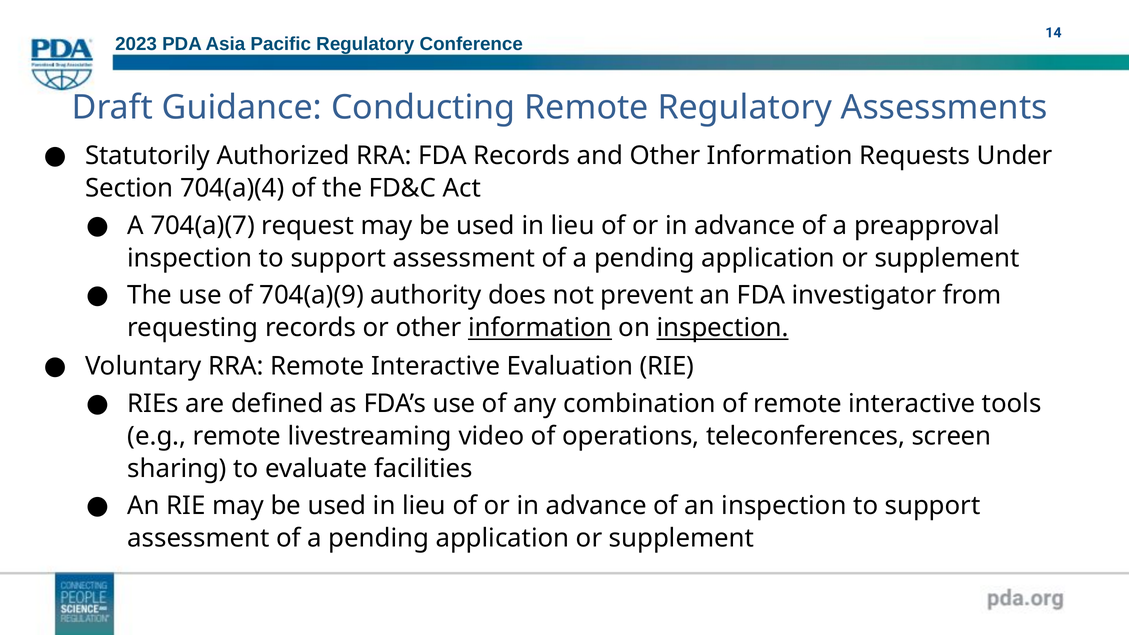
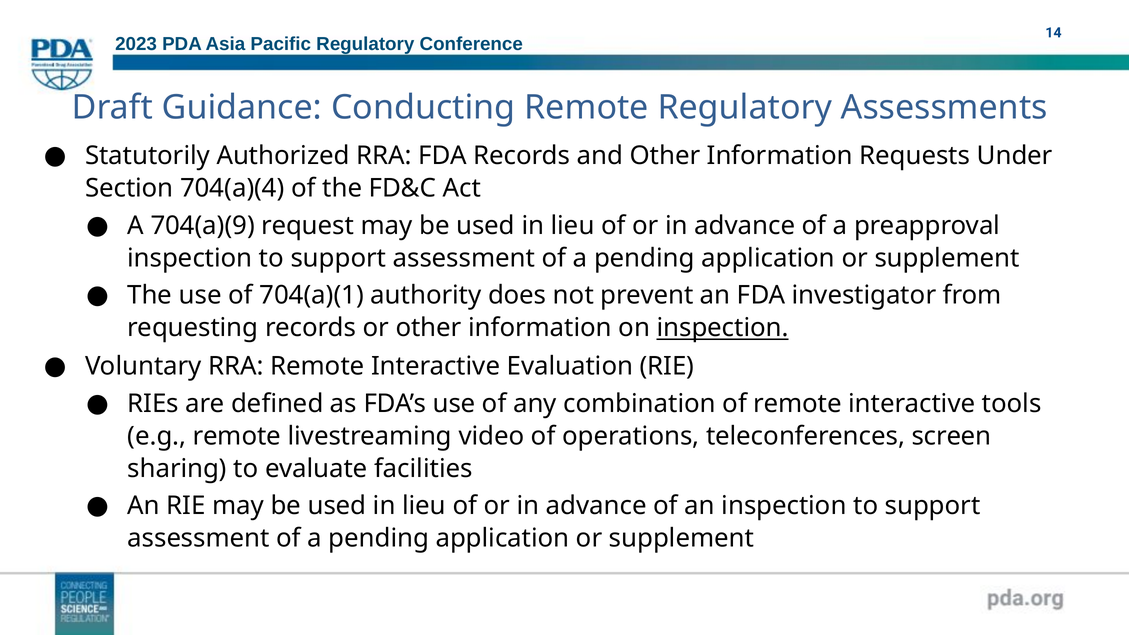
704(a)(7: 704(a)(7 -> 704(a)(9
704(a)(9: 704(a)(9 -> 704(a)(1
information at (540, 328) underline: present -> none
